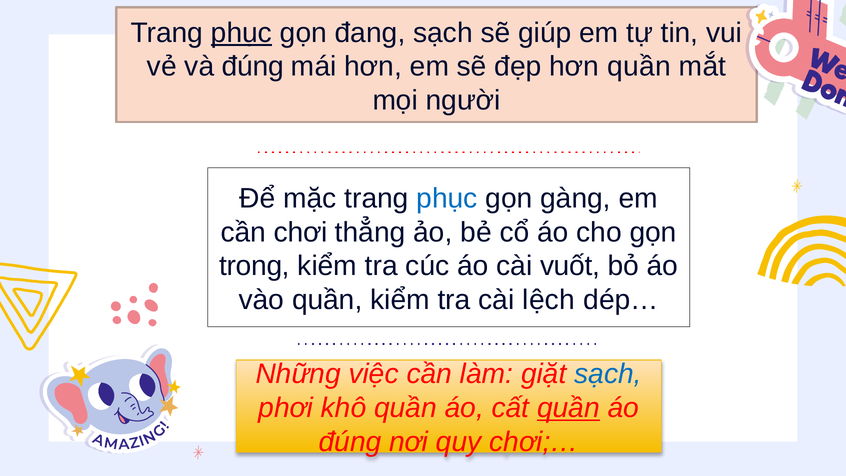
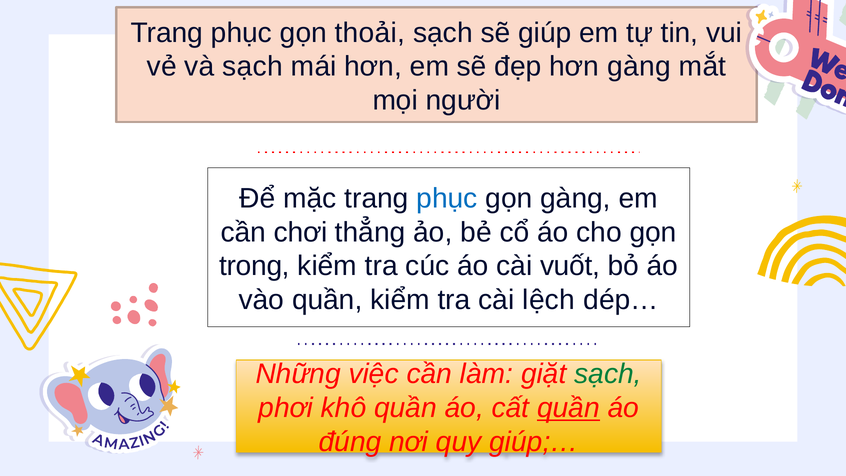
phục at (241, 33) underline: present -> none
đang: đang -> thoải
và đúng: đúng -> sạch
hơn quần: quần -> gàng
sạch at (608, 374) colour: blue -> green
chơi;…: chơi;… -> giúp;…
